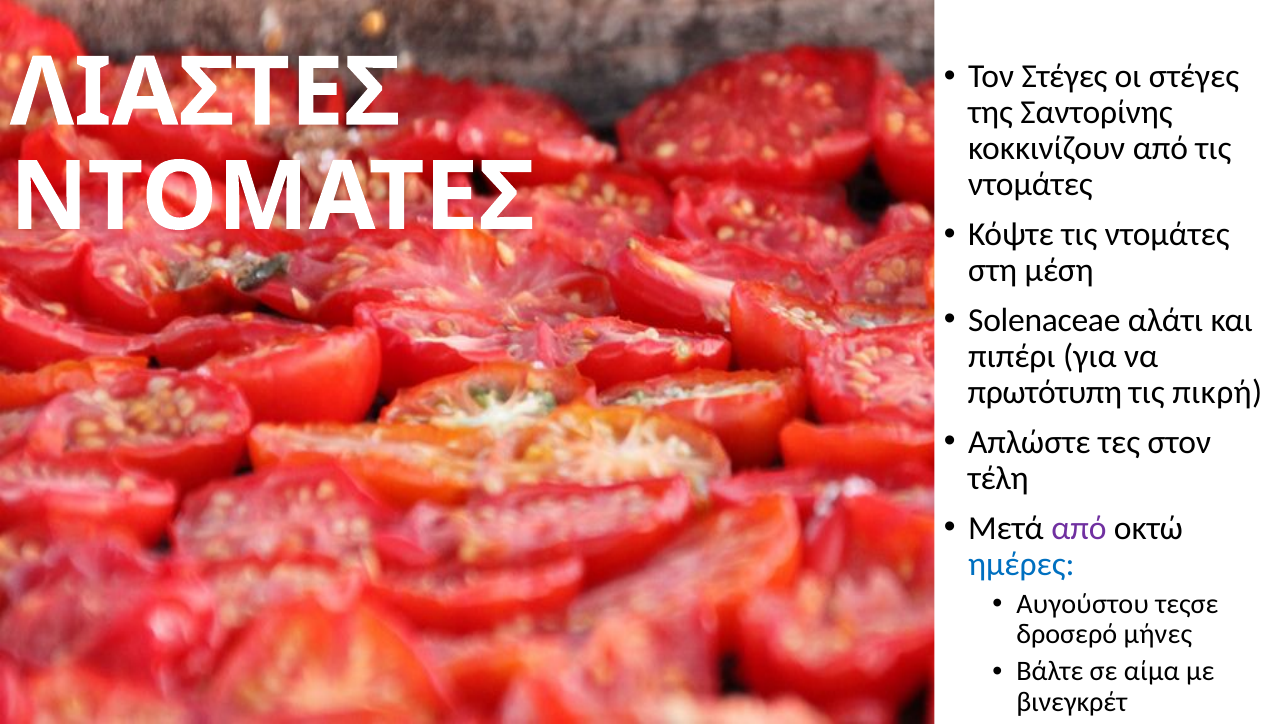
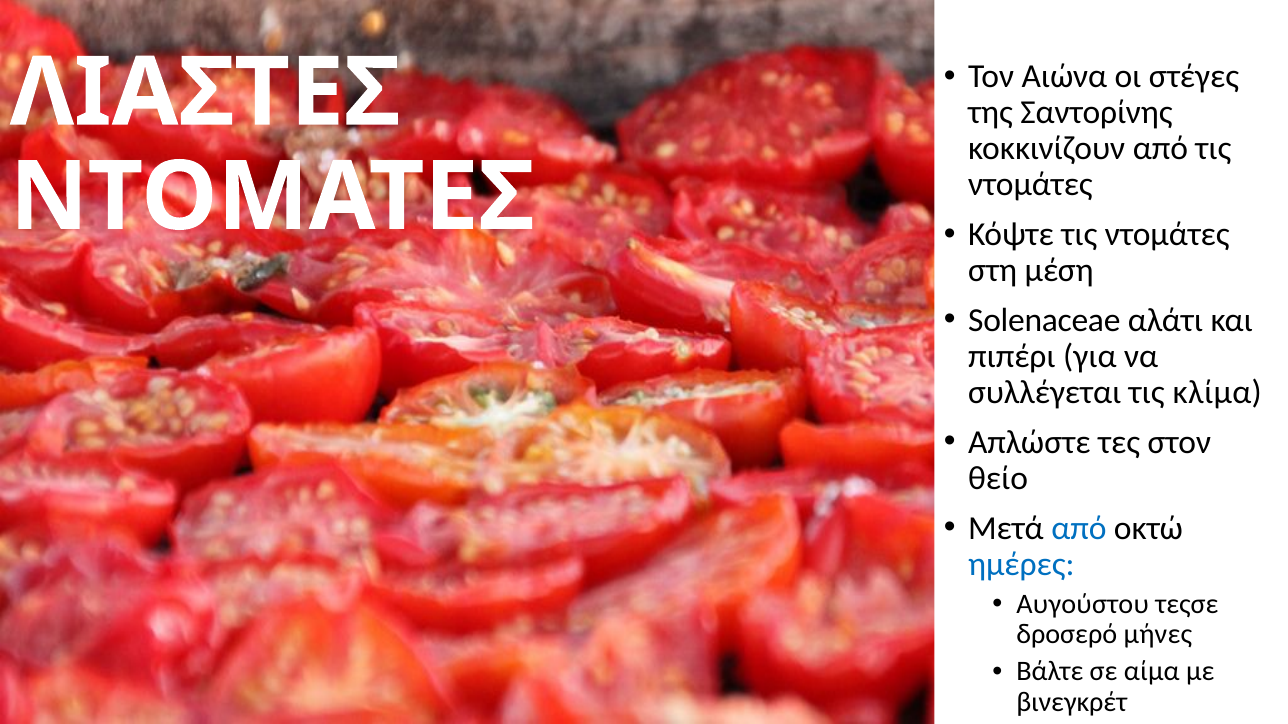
Τον Στέγες: Στέγες -> Αιώνα
πρωτότυπη: πρωτότυπη -> συλλέγεται
πικρή: πικρή -> κλίμα
τέλη: τέλη -> θείο
από at (1079, 528) colour: purple -> blue
